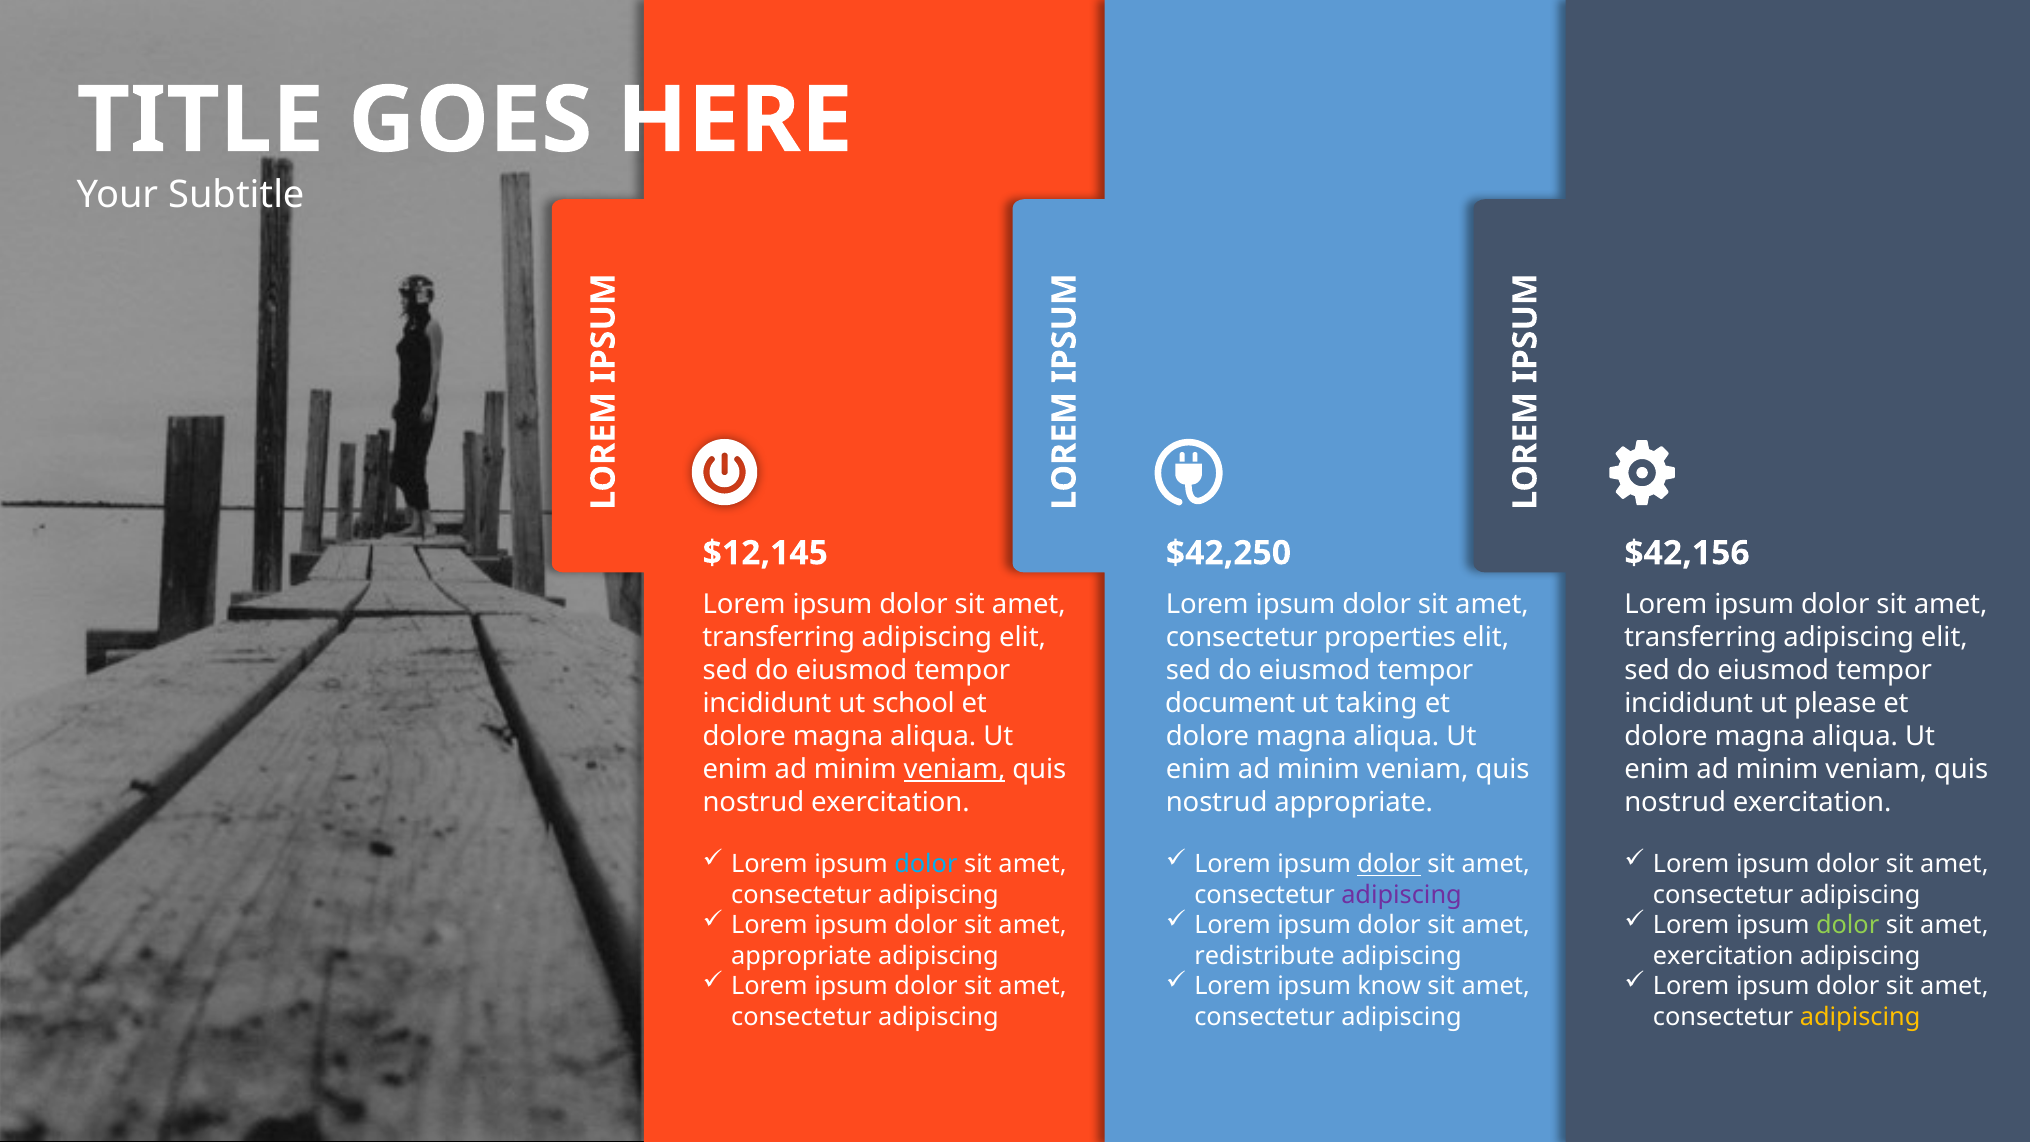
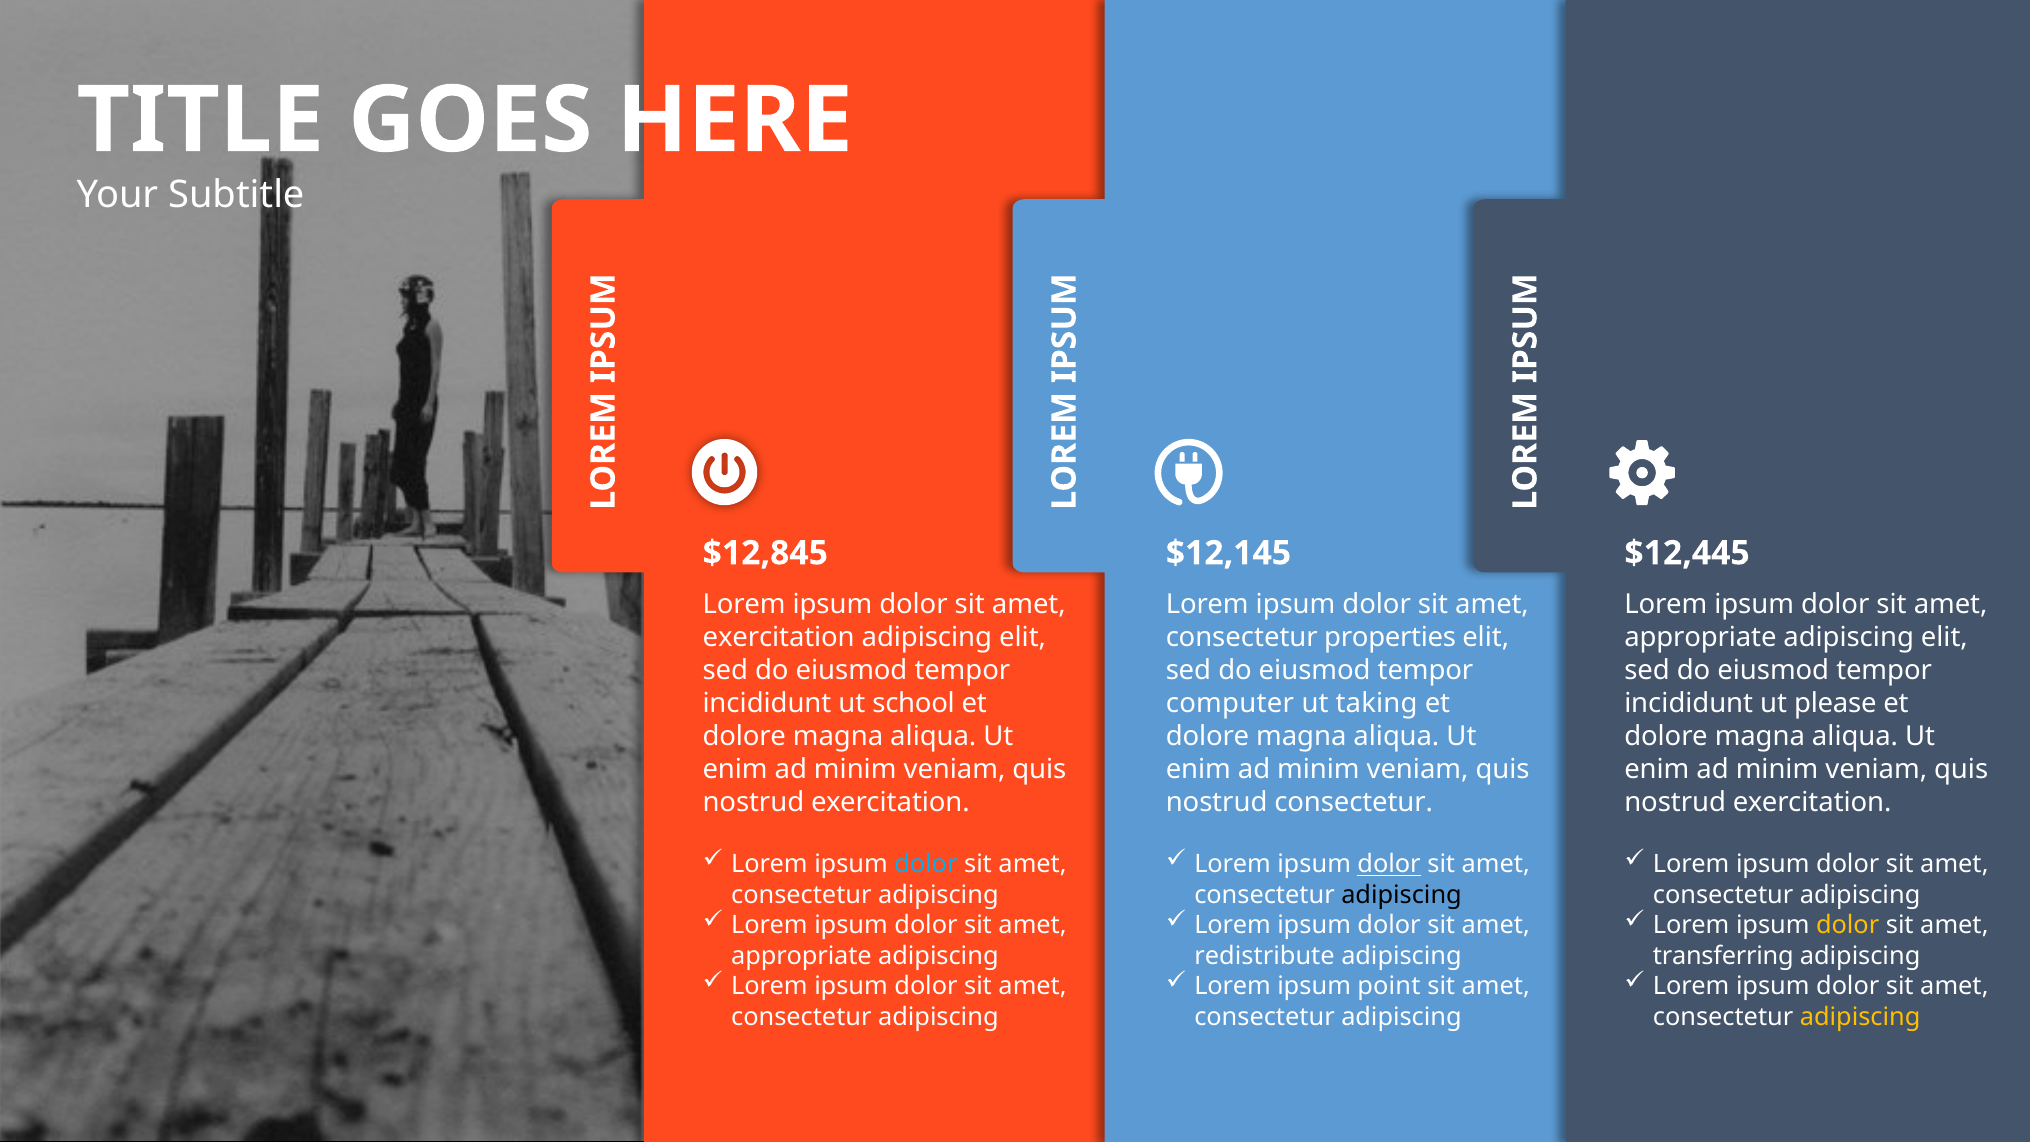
$12,145: $12,145 -> $12,845
$42,250: $42,250 -> $12,145
$42,156: $42,156 -> $12,445
transferring at (779, 637): transferring -> exercitation
transferring at (1701, 637): transferring -> appropriate
document: document -> computer
veniam at (954, 769) underline: present -> none
nostrud appropriate: appropriate -> consectetur
adipiscing at (1402, 895) colour: purple -> black
dolor at (1848, 925) colour: light green -> yellow
exercitation at (1723, 956): exercitation -> transferring
know: know -> point
